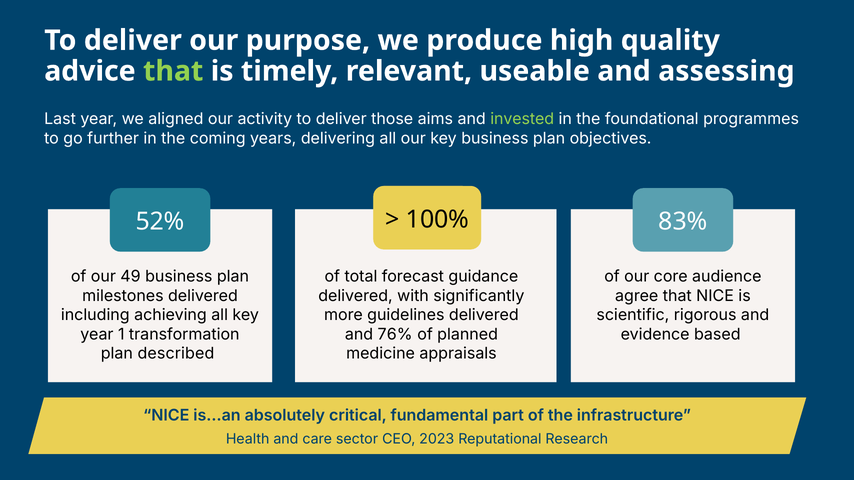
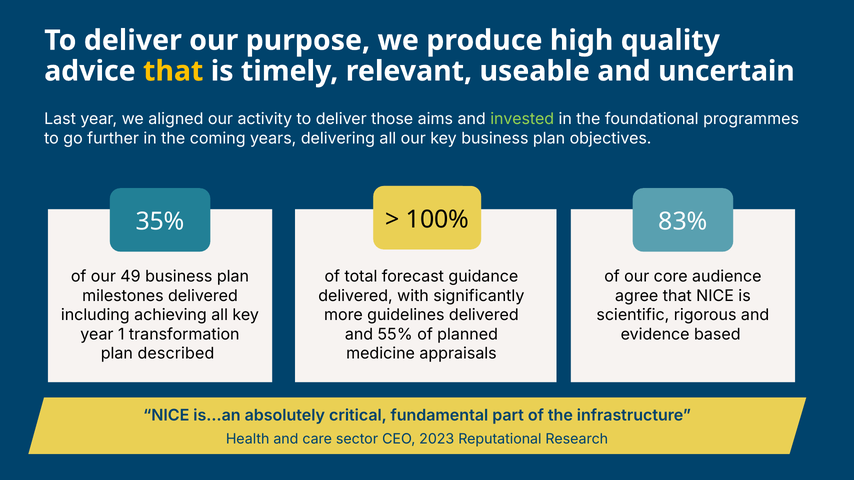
that at (173, 71) colour: light green -> yellow
assessing: assessing -> uncertain
52%: 52% -> 35%
76%: 76% -> 55%
